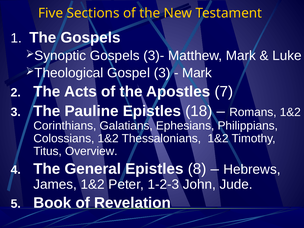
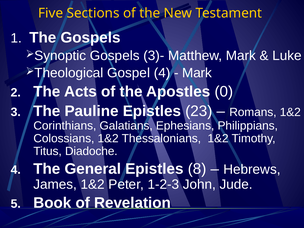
Gospel 3: 3 -> 4
7: 7 -> 0
18: 18 -> 23
Overview: Overview -> Diadoche
